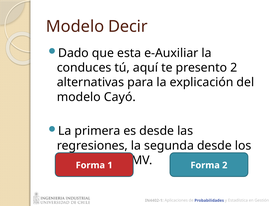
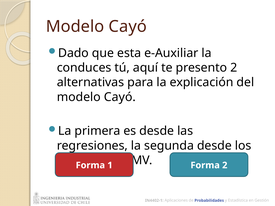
Decir at (128, 27): Decir -> Cayó
